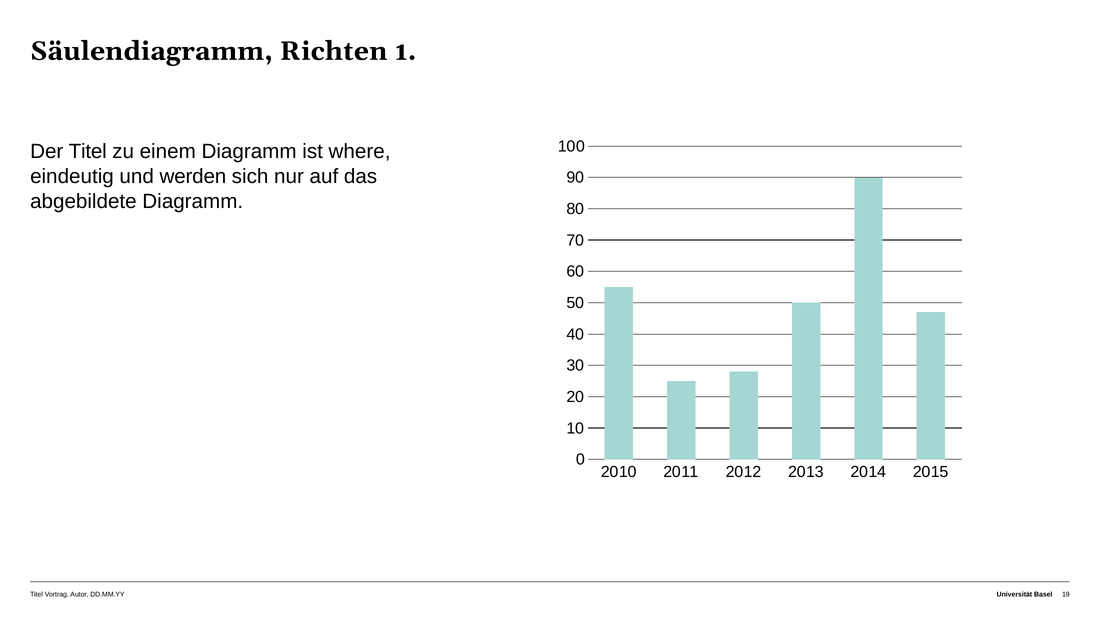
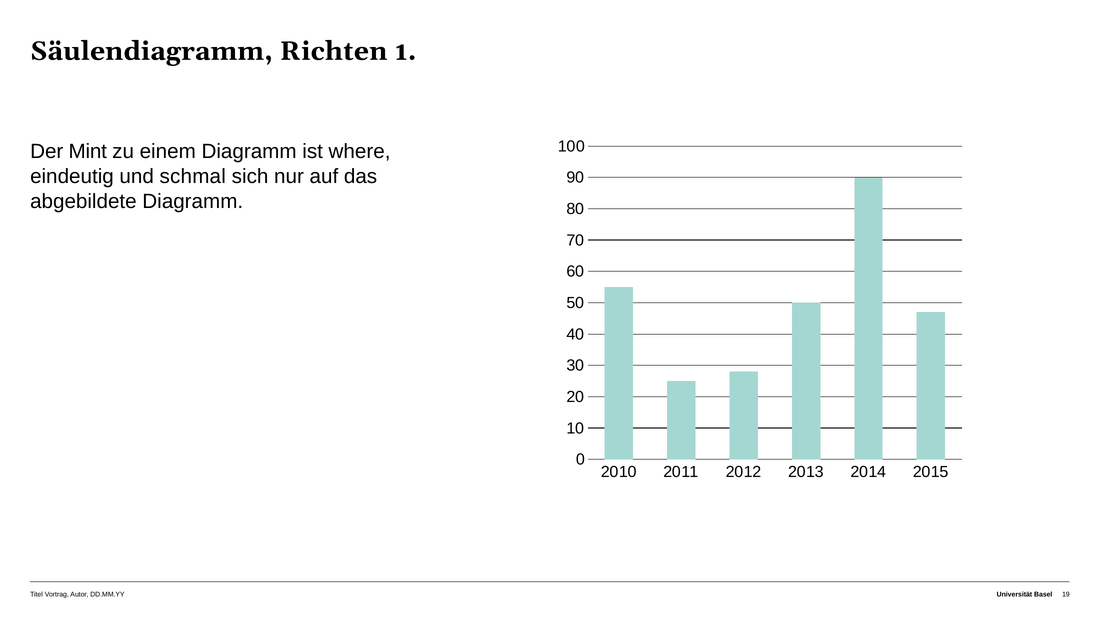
Der Titel: Titel -> Mint
werden: werden -> schmal
